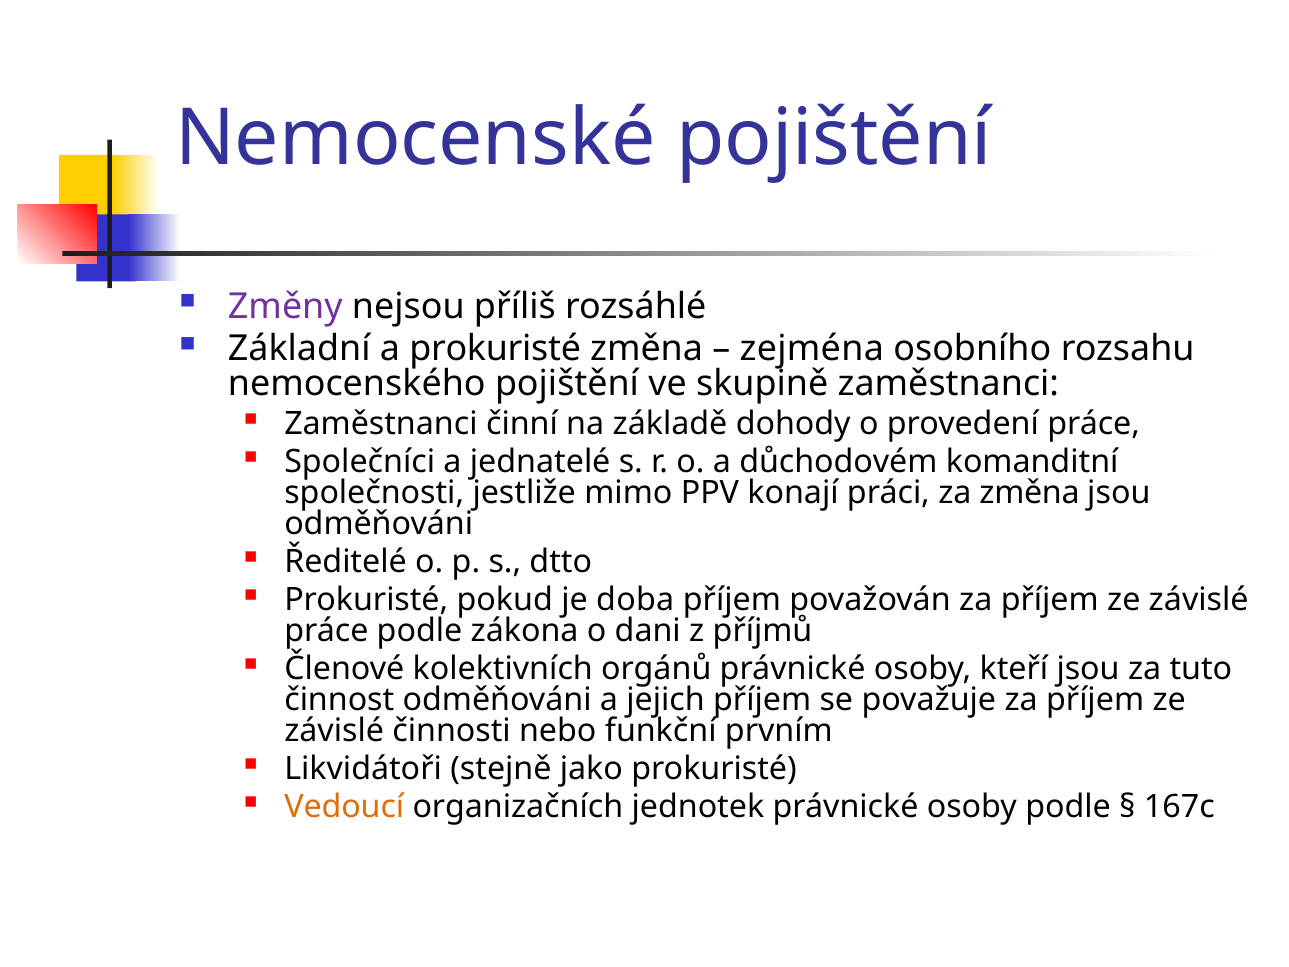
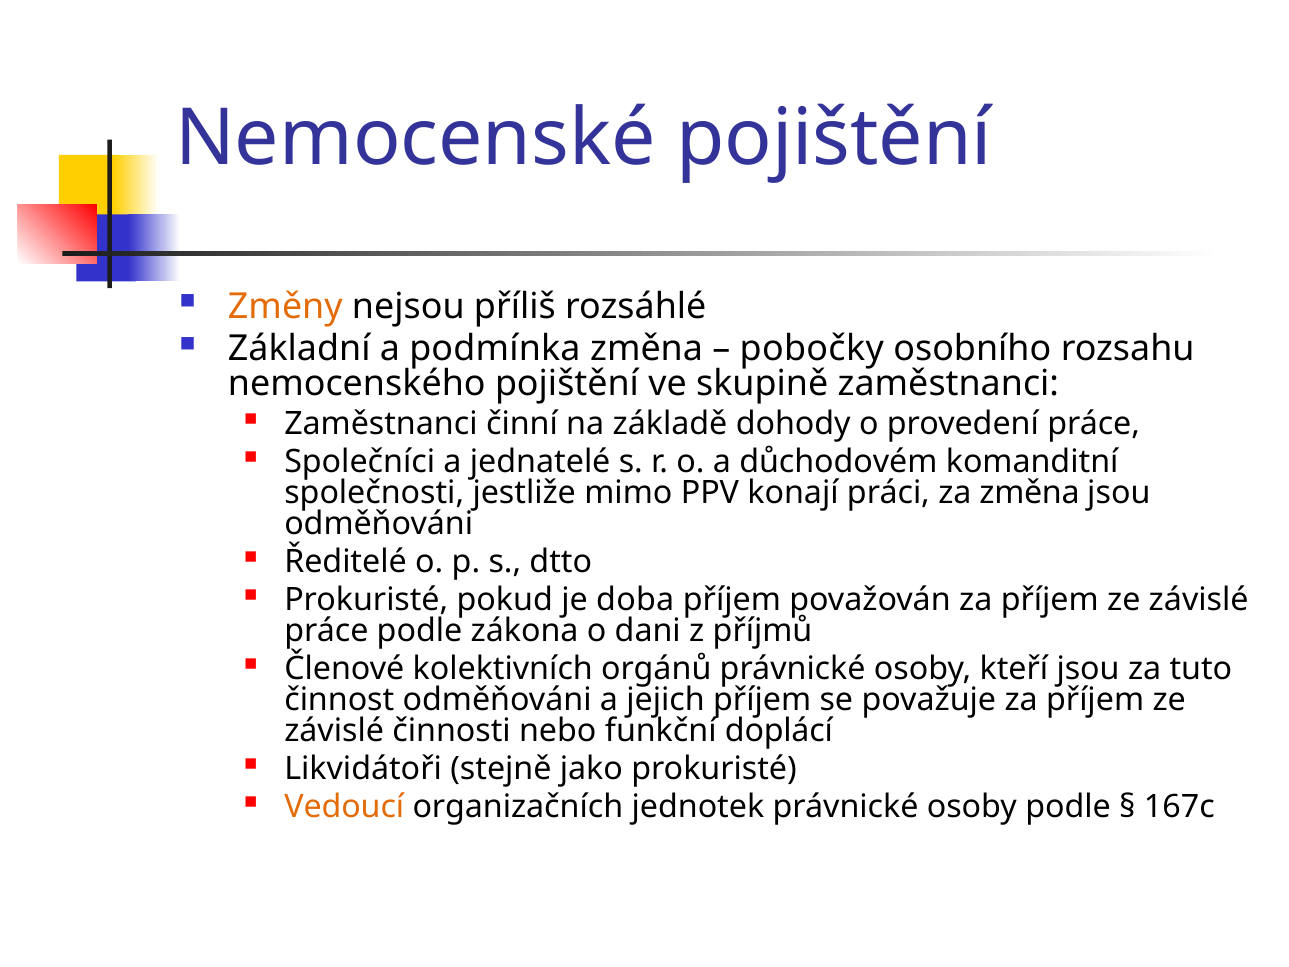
Změny colour: purple -> orange
a prokuristé: prokuristé -> podmínka
zejména: zejména -> pobočky
prvním: prvním -> doplácí
